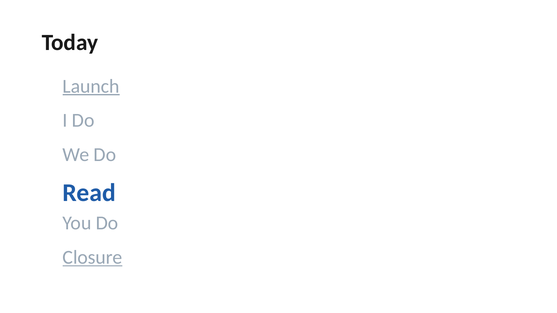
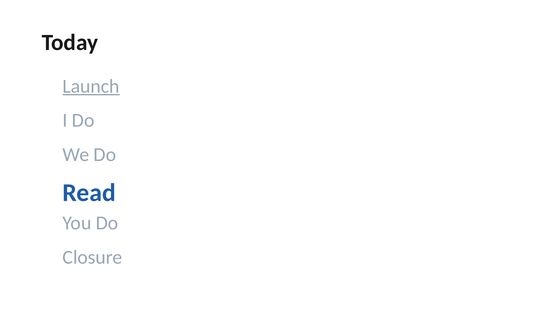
Closure underline: present -> none
